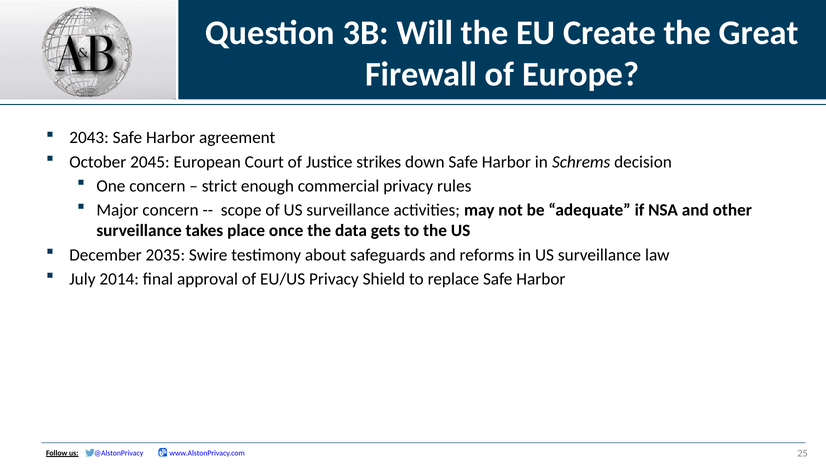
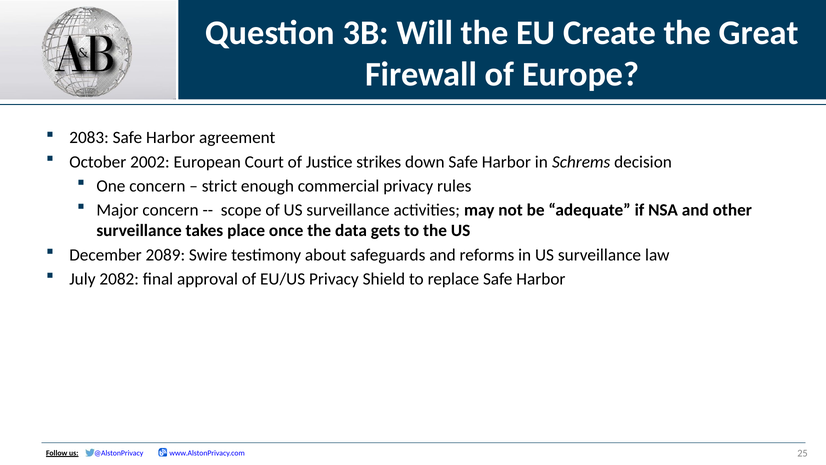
2043: 2043 -> 2083
2045: 2045 -> 2002
2035: 2035 -> 2089
2014: 2014 -> 2082
